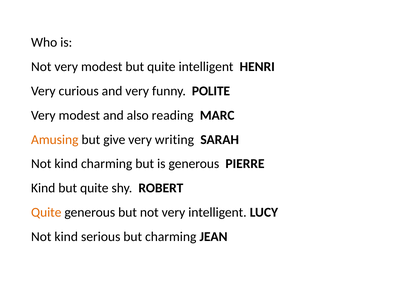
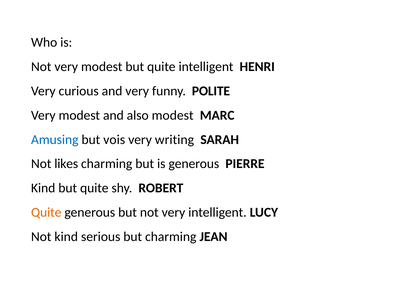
also reading: reading -> modest
Amusing colour: orange -> blue
give: give -> vois
kind at (66, 164): kind -> likes
